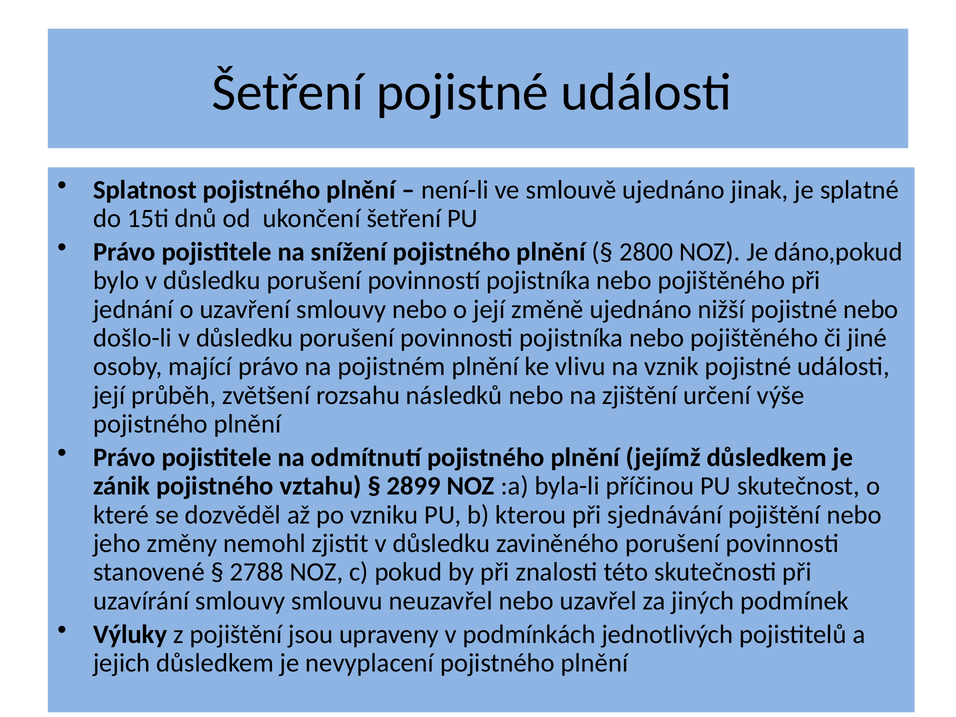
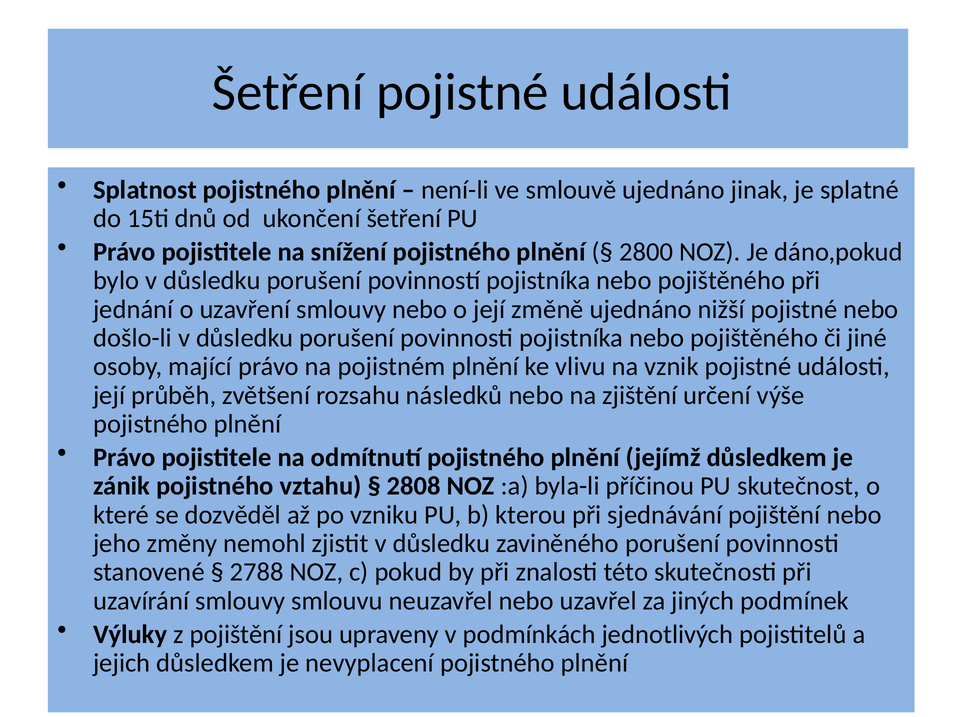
2899: 2899 -> 2808
